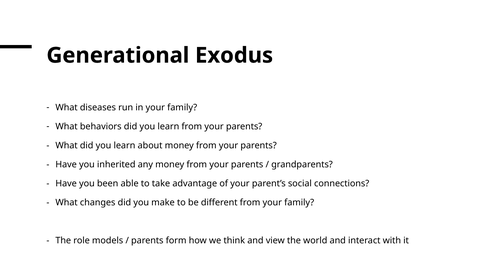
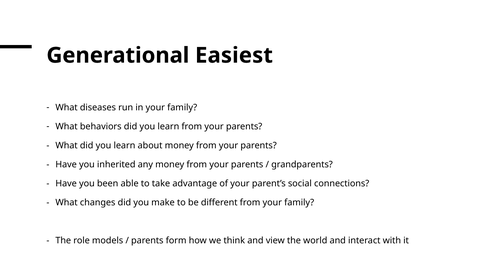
Exodus: Exodus -> Easiest
